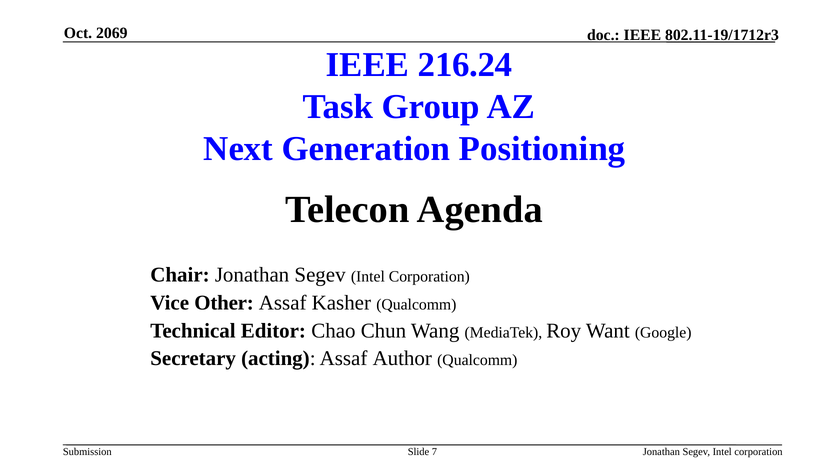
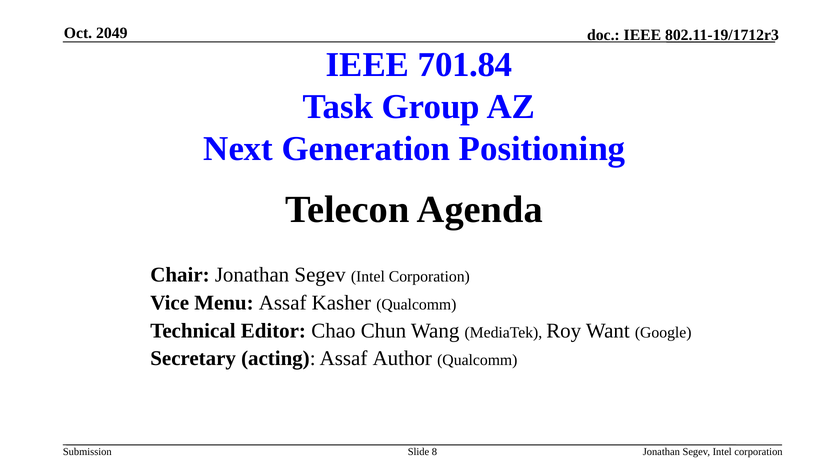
2069: 2069 -> 2049
216.24: 216.24 -> 701.84
Other: Other -> Menu
7: 7 -> 8
